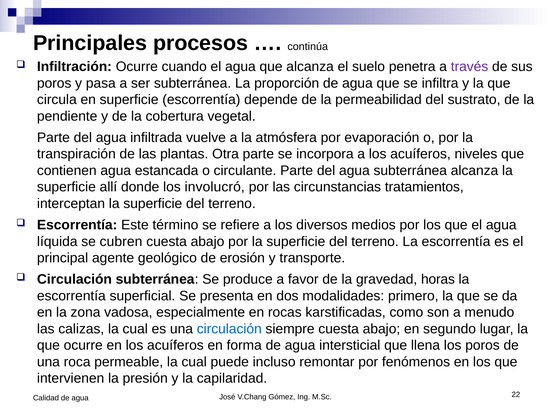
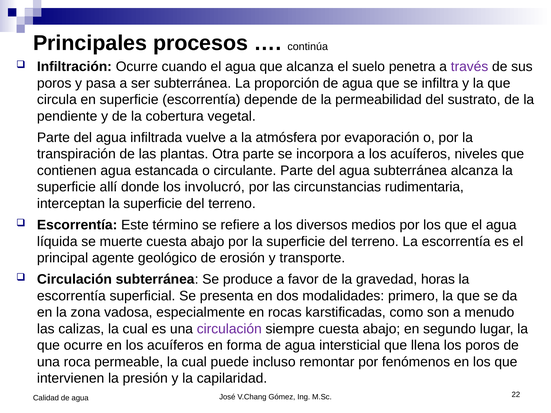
tratamientos: tratamientos -> rudimentaria
cubren: cubren -> muerte
circulación at (229, 329) colour: blue -> purple
